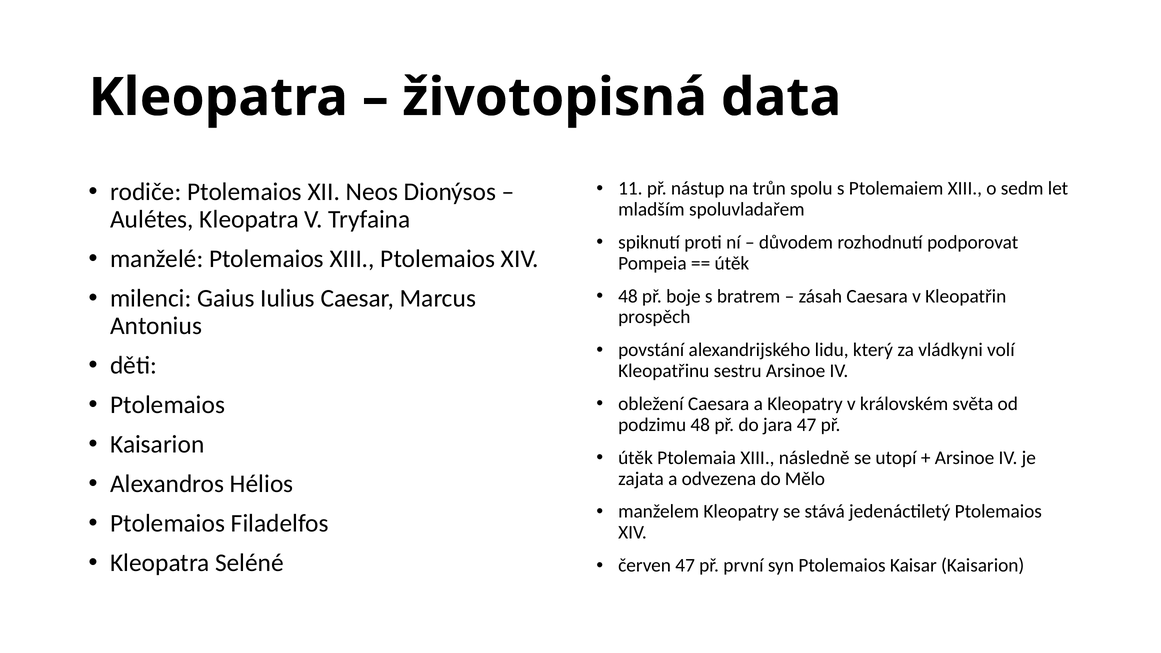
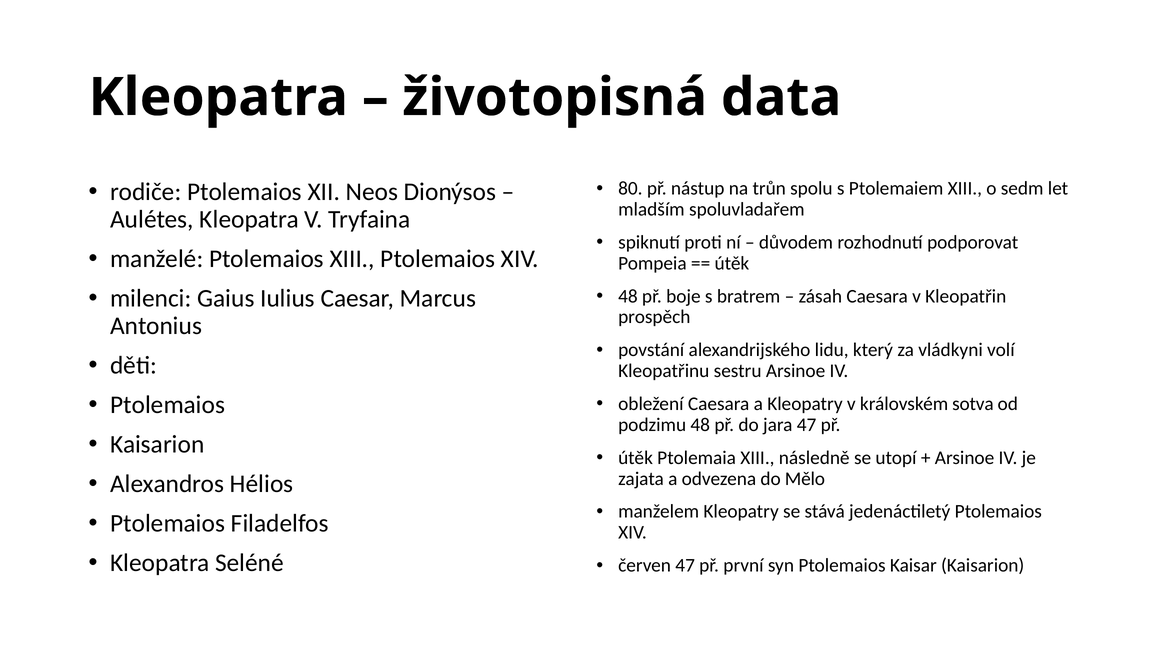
11: 11 -> 80
světa: světa -> sotva
